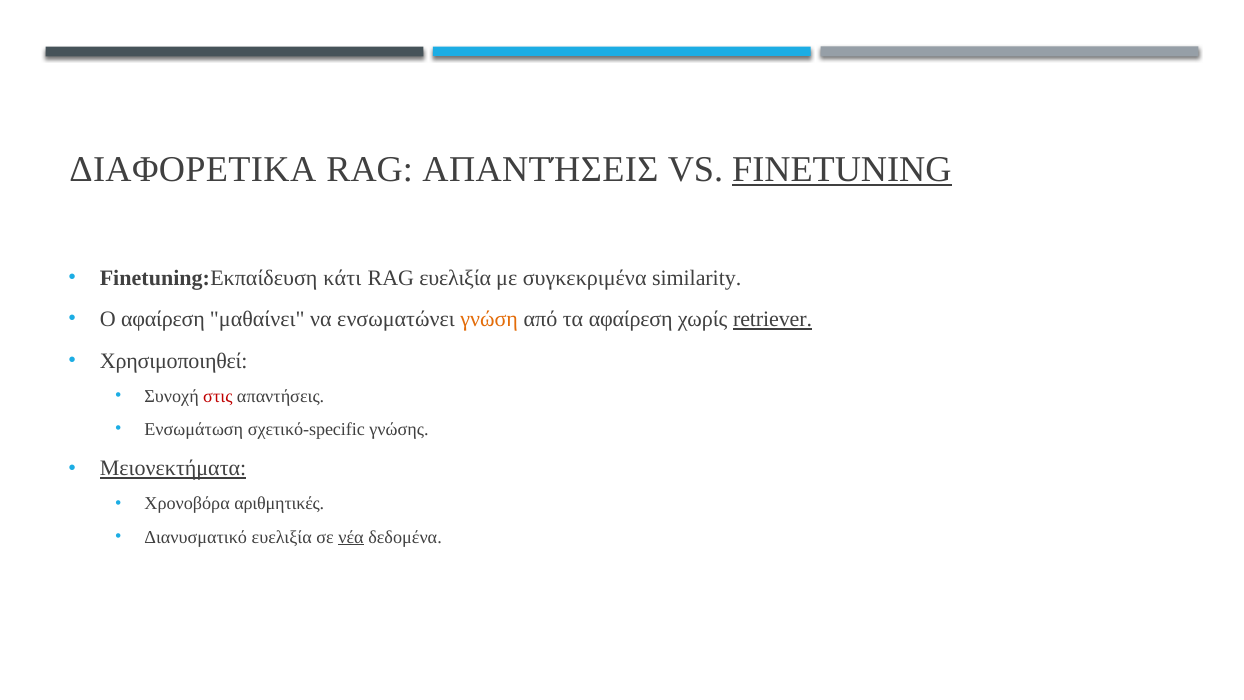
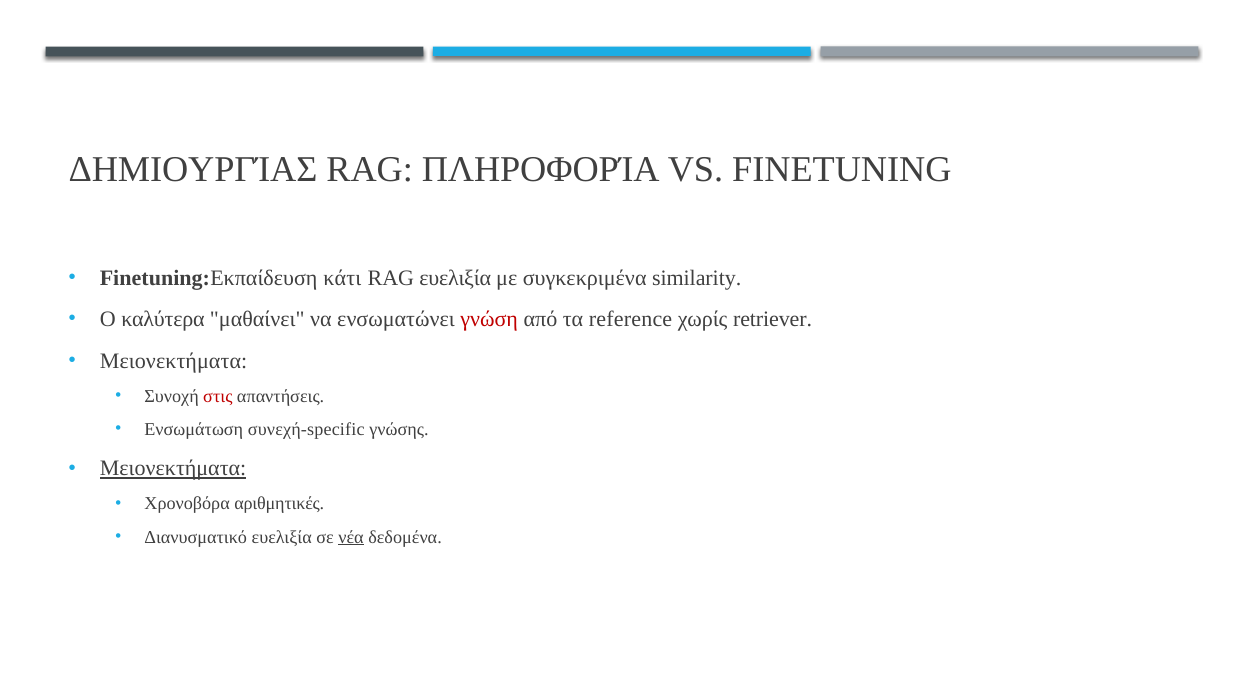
ΔΙΑΦΟΡΕΤΙΚΑ: ΔΙΑΦΟΡΕΤΙΚΑ -> ΔΗΜΙΟΥΡΓΊΑΣ
RAG ΑΠΑΝΤΉΣΕΙΣ: ΑΠΑΝΤΉΣΕΙΣ -> ΠΛΗΡΟΦΟΡΊΑ
FINETUNING underline: present -> none
Ο αφαίρεση: αφαίρεση -> καλύτερα
γνώση colour: orange -> red
τα αφαίρεση: αφαίρεση -> reference
retriever underline: present -> none
Χρησιμοποιηθεί at (174, 361): Χρησιμοποιηθεί -> Μειονεκτήματα
σχετικό-specific: σχετικό-specific -> συνεχή-specific
